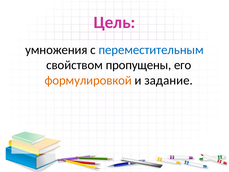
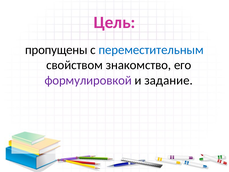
умножения: умножения -> пропущены
пропущены: пропущены -> знакомство
формулировкой colour: orange -> purple
